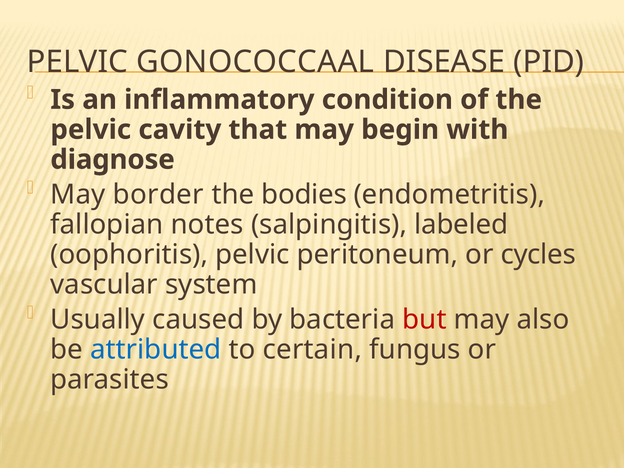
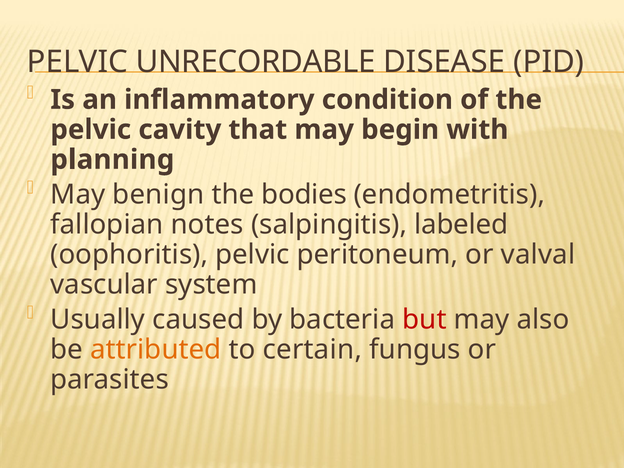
GONOCOCCAAL: GONOCOCCAAL -> UNRECORDABLE
diagnose: diagnose -> planning
border: border -> benign
cycles: cycles -> valval
attributed colour: blue -> orange
